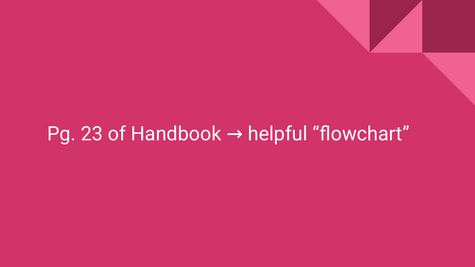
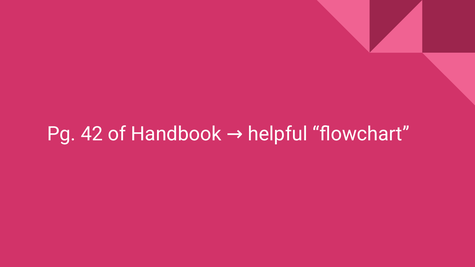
23: 23 -> 42
